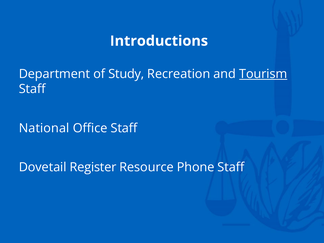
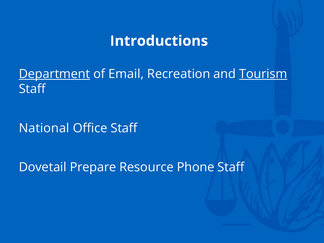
Department underline: none -> present
Study: Study -> Email
Register: Register -> Prepare
